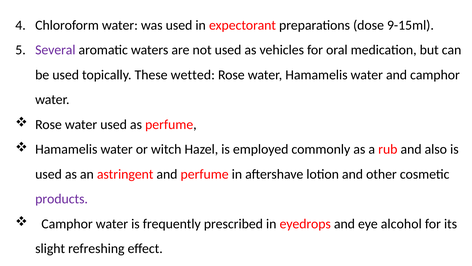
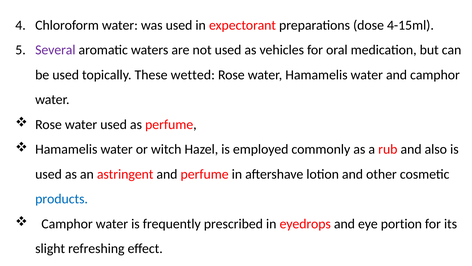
9-15ml: 9-15ml -> 4-15ml
products colour: purple -> blue
alcohol: alcohol -> portion
